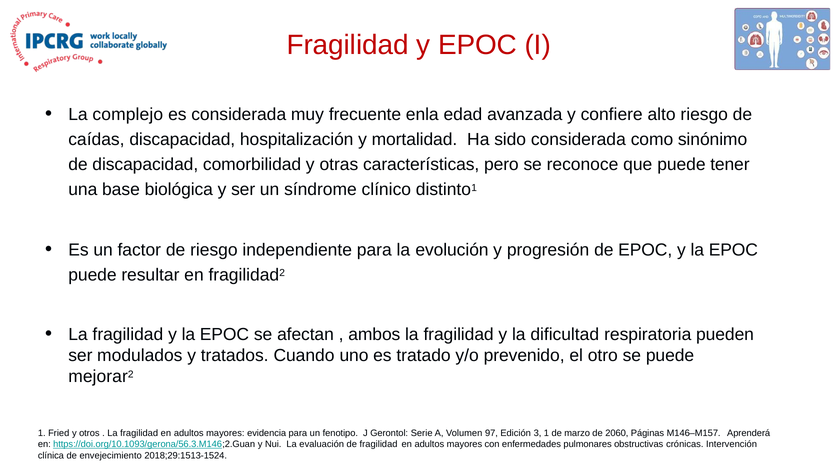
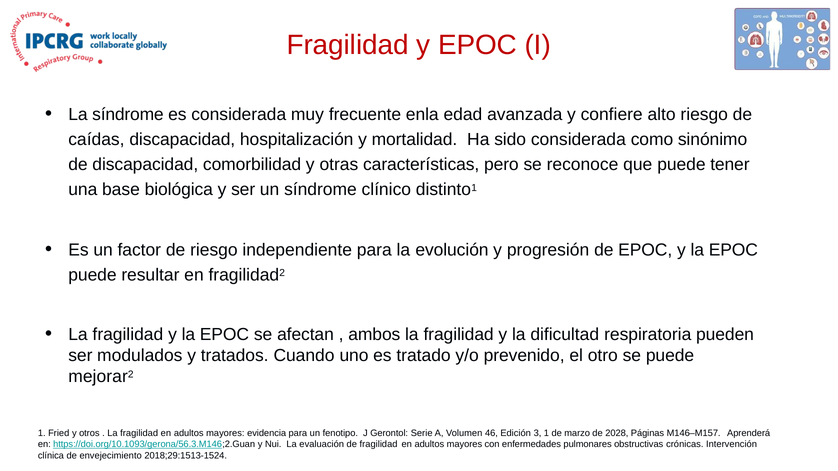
La complejo: complejo -> síndrome
97: 97 -> 46
2060: 2060 -> 2028
